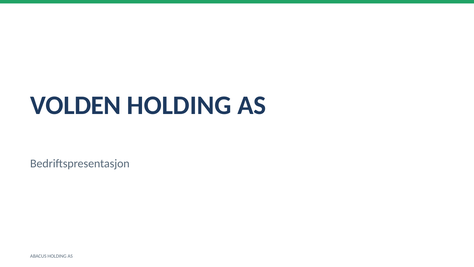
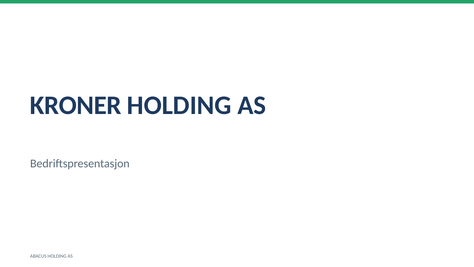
VOLDEN: VOLDEN -> KRONER
